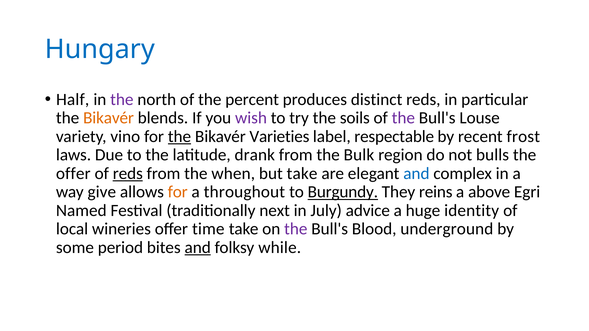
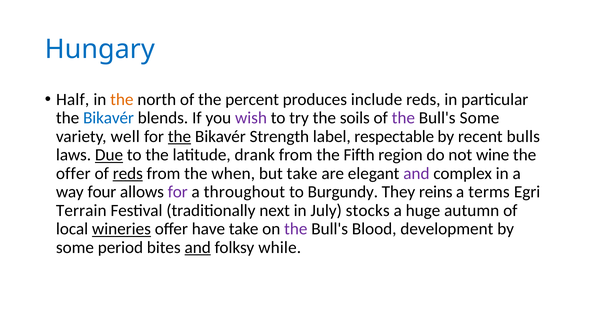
the at (122, 100) colour: purple -> orange
distinct: distinct -> include
Bikavér at (109, 118) colour: orange -> blue
Bull's Louse: Louse -> Some
vino: vino -> well
Varieties: Varieties -> Strength
frost: frost -> bulls
Due underline: none -> present
Bulk: Bulk -> Fifth
bulls: bulls -> wine
and at (416, 174) colour: blue -> purple
give: give -> four
for at (178, 192) colour: orange -> purple
Burgundy underline: present -> none
above: above -> terms
Named: Named -> Terrain
advice: advice -> stocks
identity: identity -> autumn
wineries underline: none -> present
time: time -> have
underground: underground -> development
